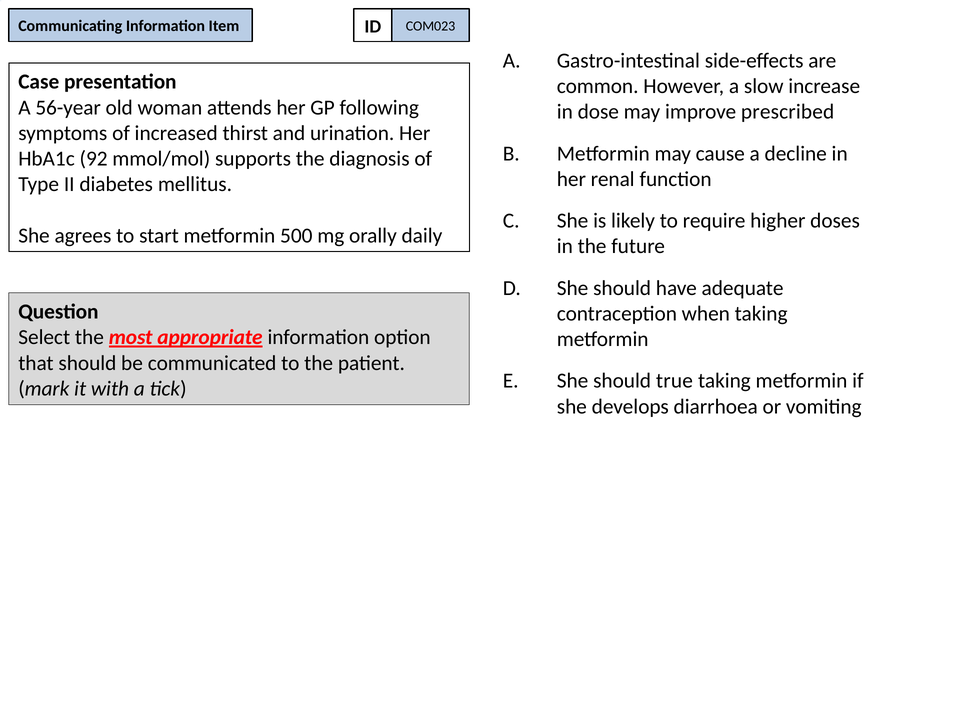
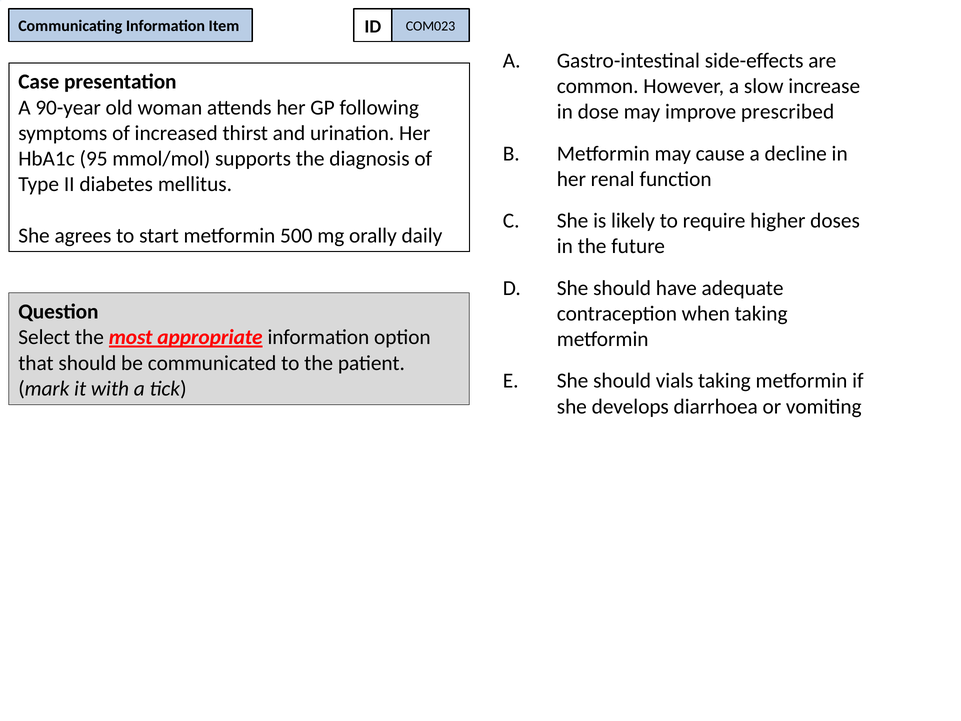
56-year: 56-year -> 90-year
92: 92 -> 95
true: true -> vials
